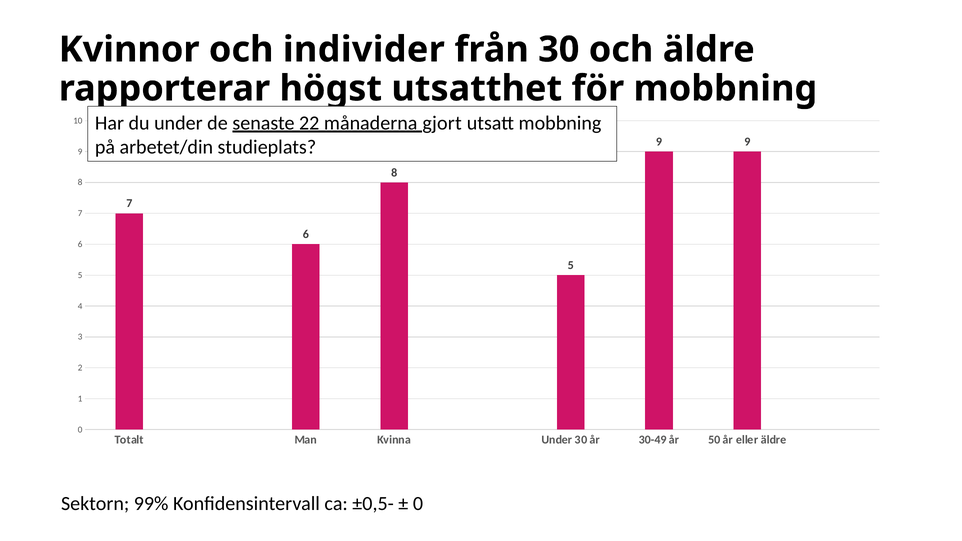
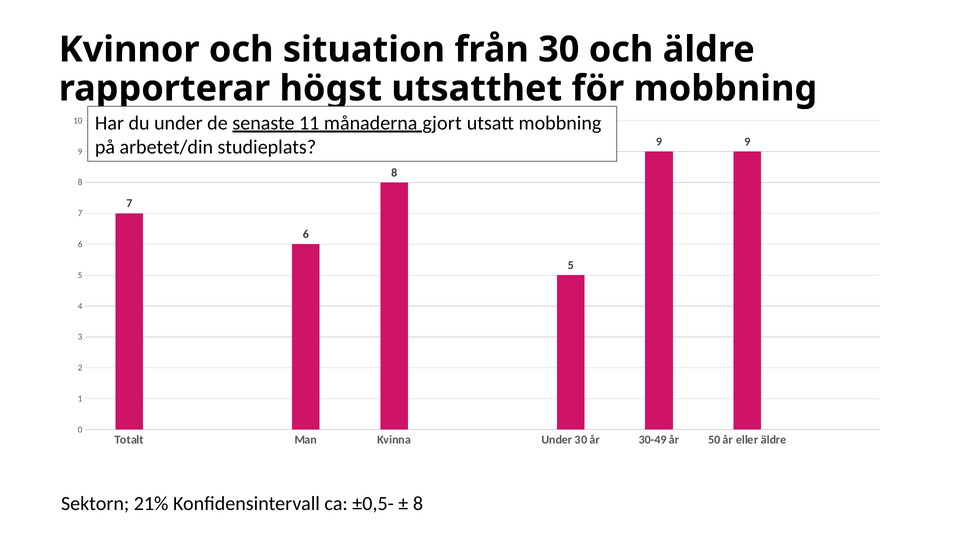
individer: individer -> situation
22: 22 -> 11
99%: 99% -> 21%
0 at (418, 504): 0 -> 8
